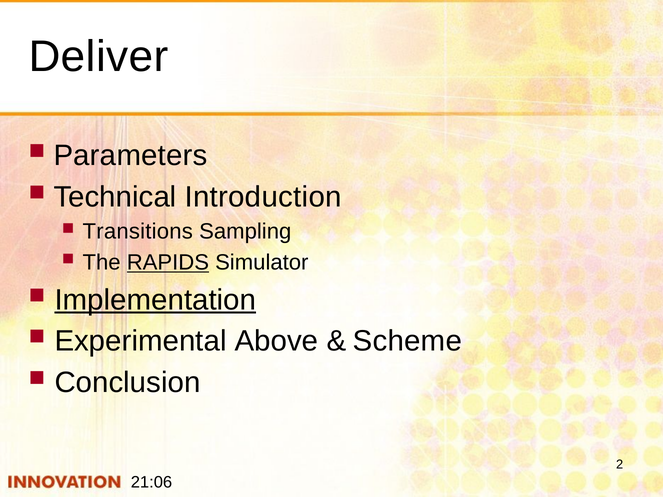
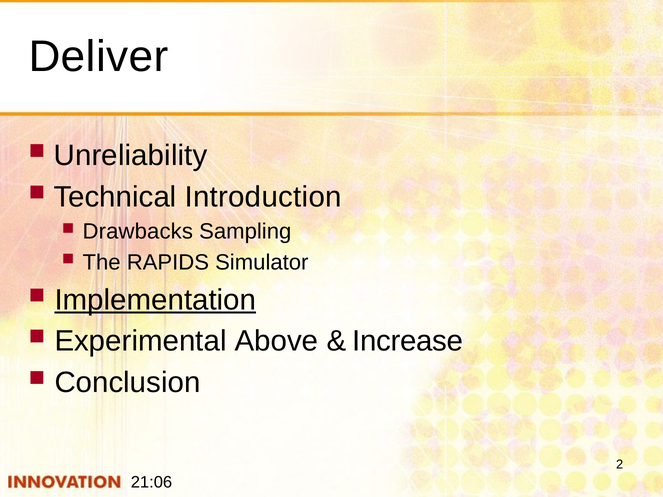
Parameters: Parameters -> Unreliability
Transitions: Transitions -> Drawbacks
RAPIDS underline: present -> none
Scheme: Scheme -> Increase
